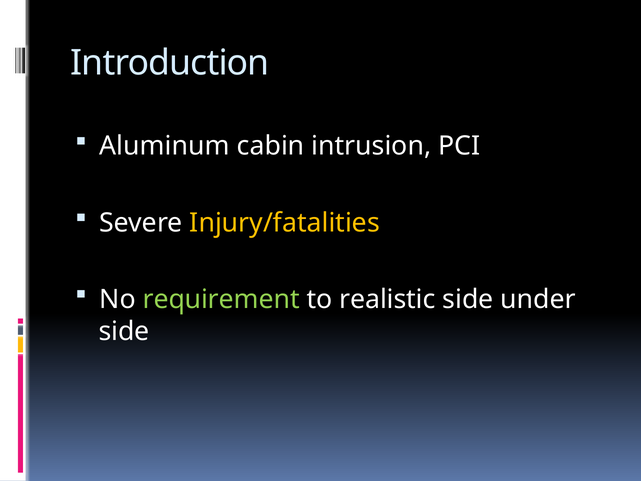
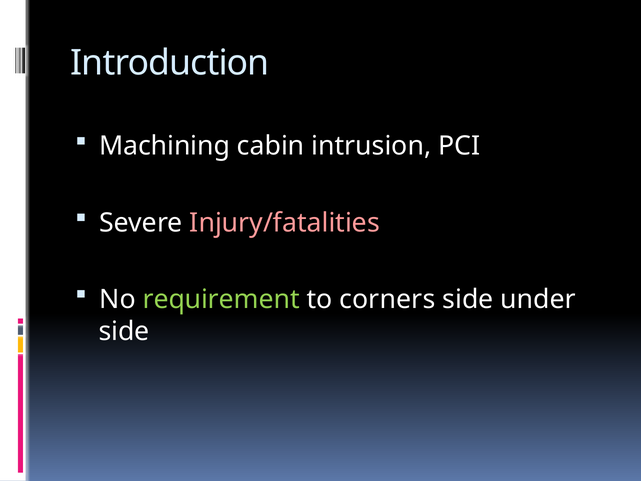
Aluminum: Aluminum -> Machining
Injury/fatalities colour: yellow -> pink
realistic: realistic -> corners
